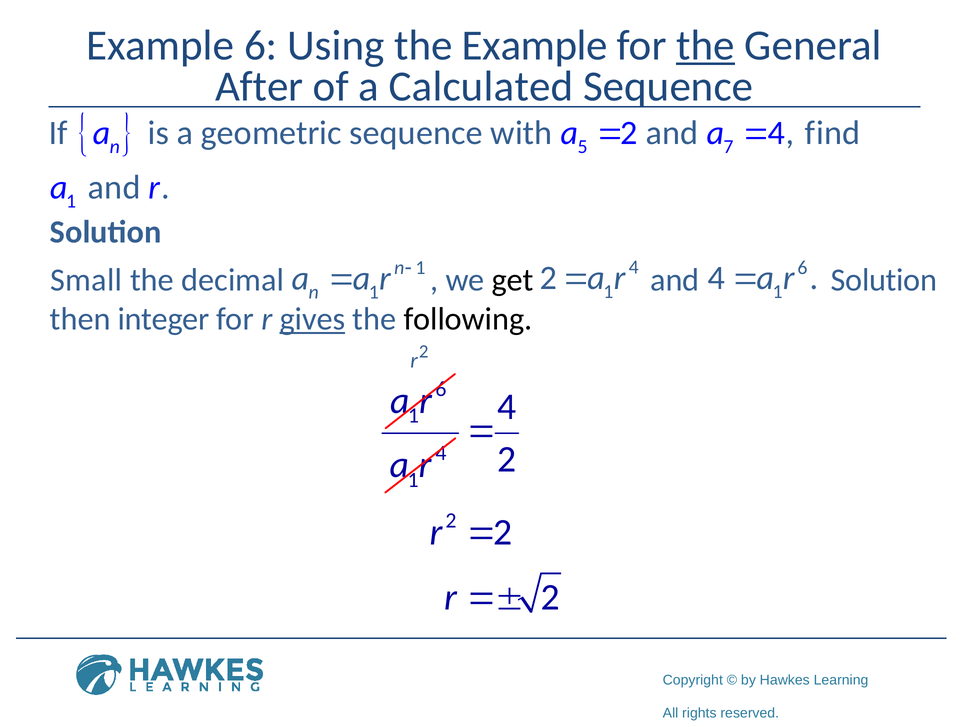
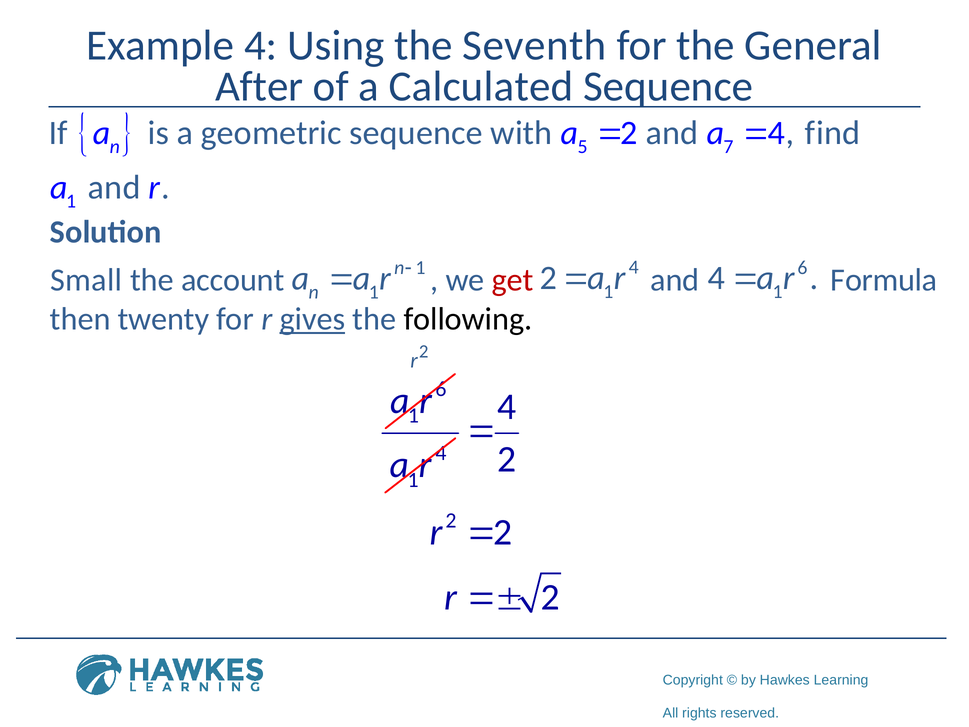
Example 6: 6 -> 4
the Example: Example -> Seventh
the at (705, 45) underline: present -> none
decimal: decimal -> account
get colour: black -> red
and Solution: Solution -> Formula
integer: integer -> twenty
